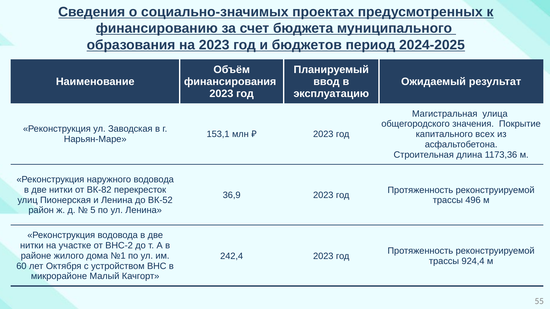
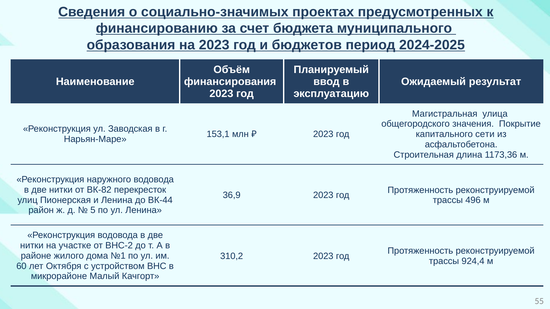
всех: всех -> сети
ВК-52: ВК-52 -> ВК-44
242,4: 242,4 -> 310,2
